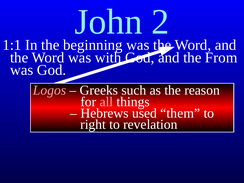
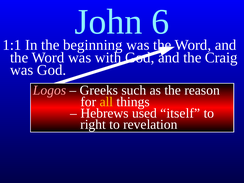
2: 2 -> 6
From: From -> Craig
all colour: pink -> yellow
them: them -> itself
